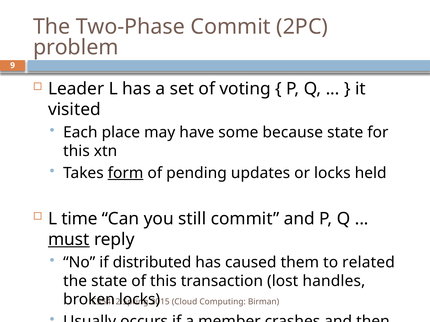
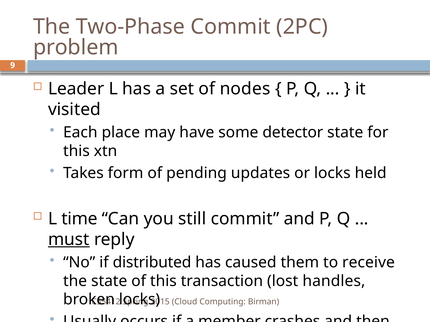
voting: voting -> nodes
because: because -> detector
form underline: present -> none
related: related -> receive
